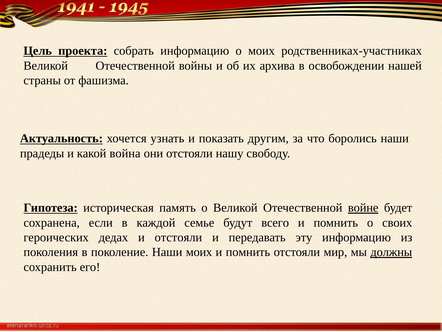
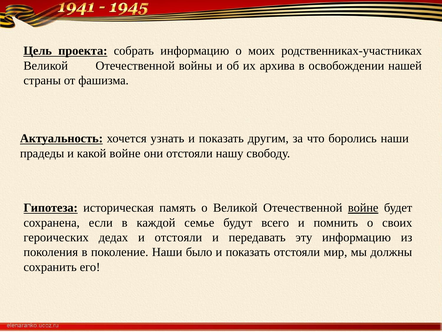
какой война: война -> войне
Наши моих: моих -> было
помнить at (248, 252): помнить -> показать
должны underline: present -> none
